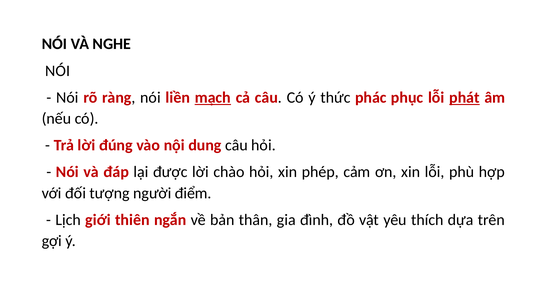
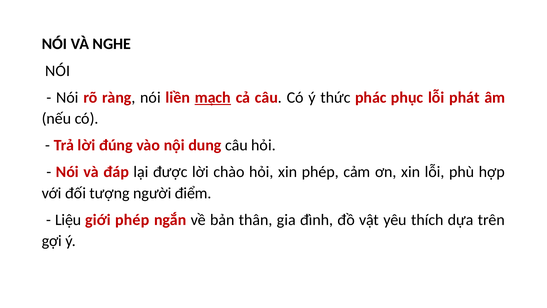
phát underline: present -> none
Lịch: Lịch -> Liệu
giới thiên: thiên -> phép
